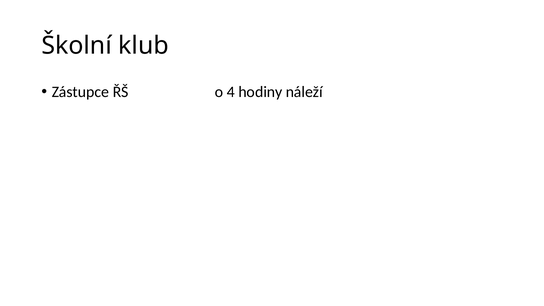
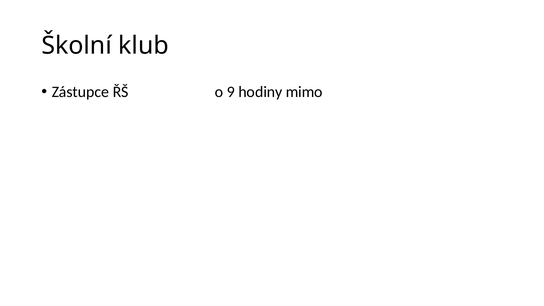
4: 4 -> 9
náleží: náleží -> mimo
